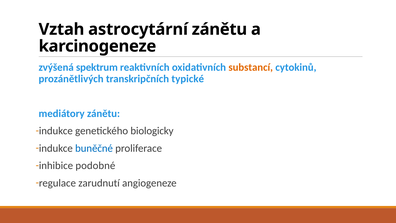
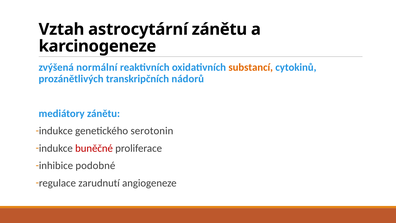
spektrum: spektrum -> normální
typické: typické -> nádorů
biologicky: biologicky -> serotonin
buněčné colour: blue -> red
